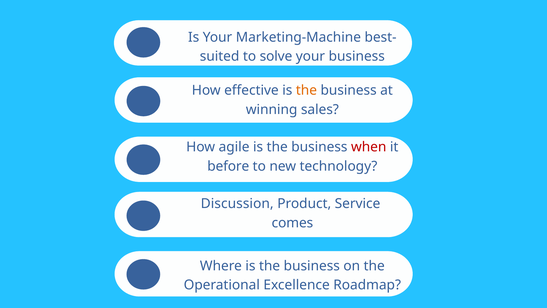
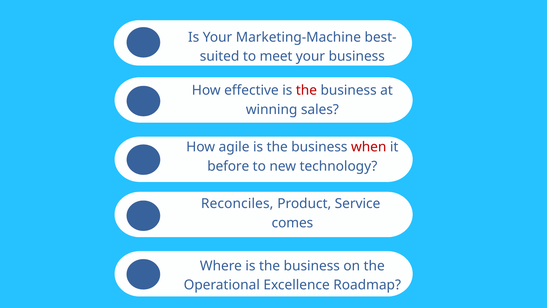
solve: solve -> meet
the at (306, 90) colour: orange -> red
Discussion: Discussion -> Reconciles
